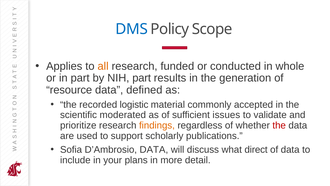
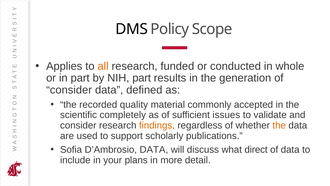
DMS colour: blue -> black
resource at (69, 90): resource -> consider
logistic: logistic -> quality
moderated: moderated -> completely
prioritize at (78, 125): prioritize -> consider
the at (279, 125) colour: red -> orange
